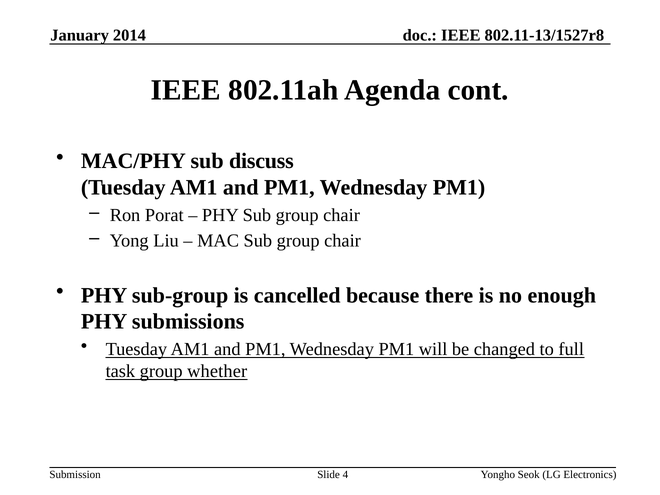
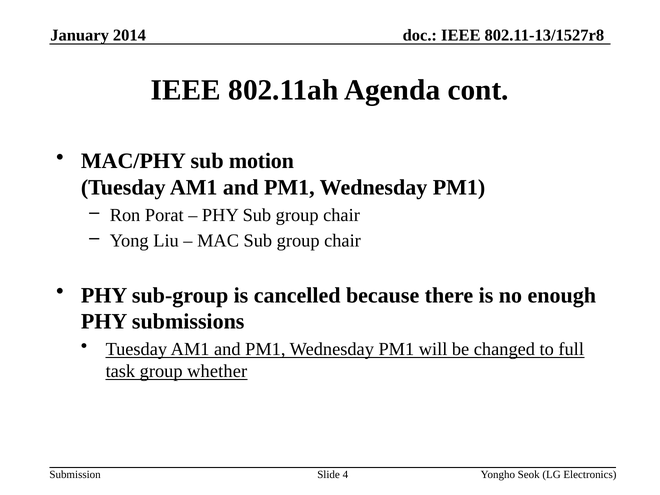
discuss: discuss -> motion
